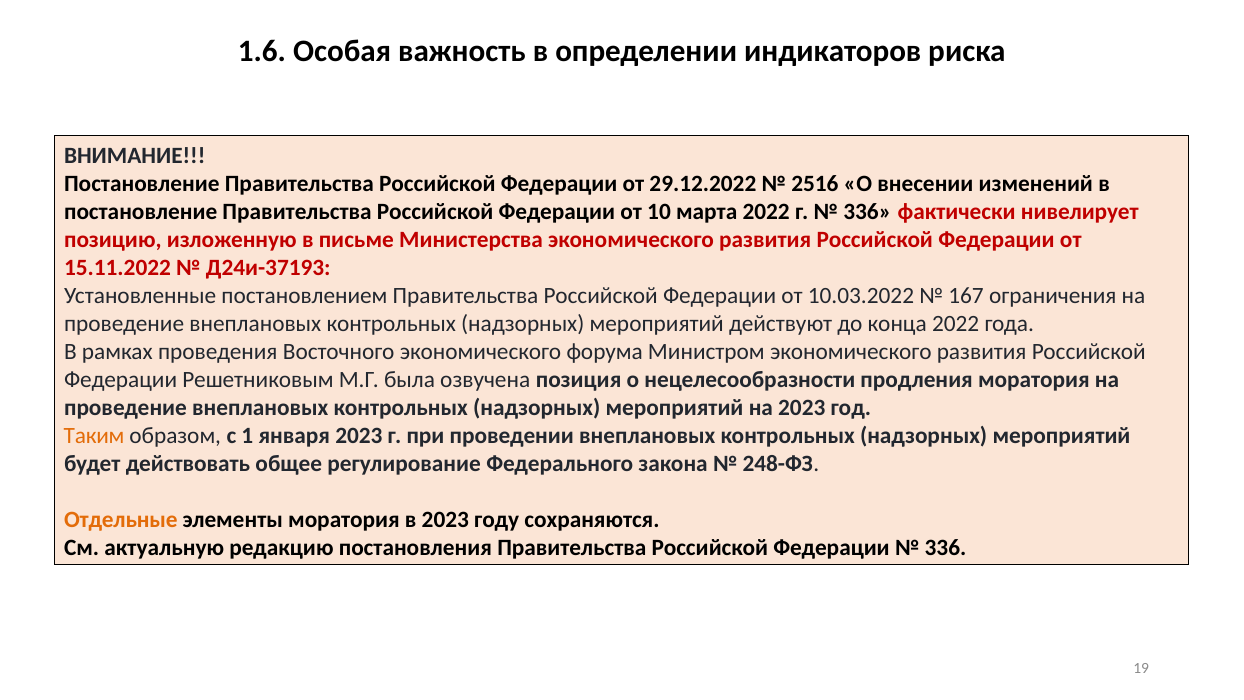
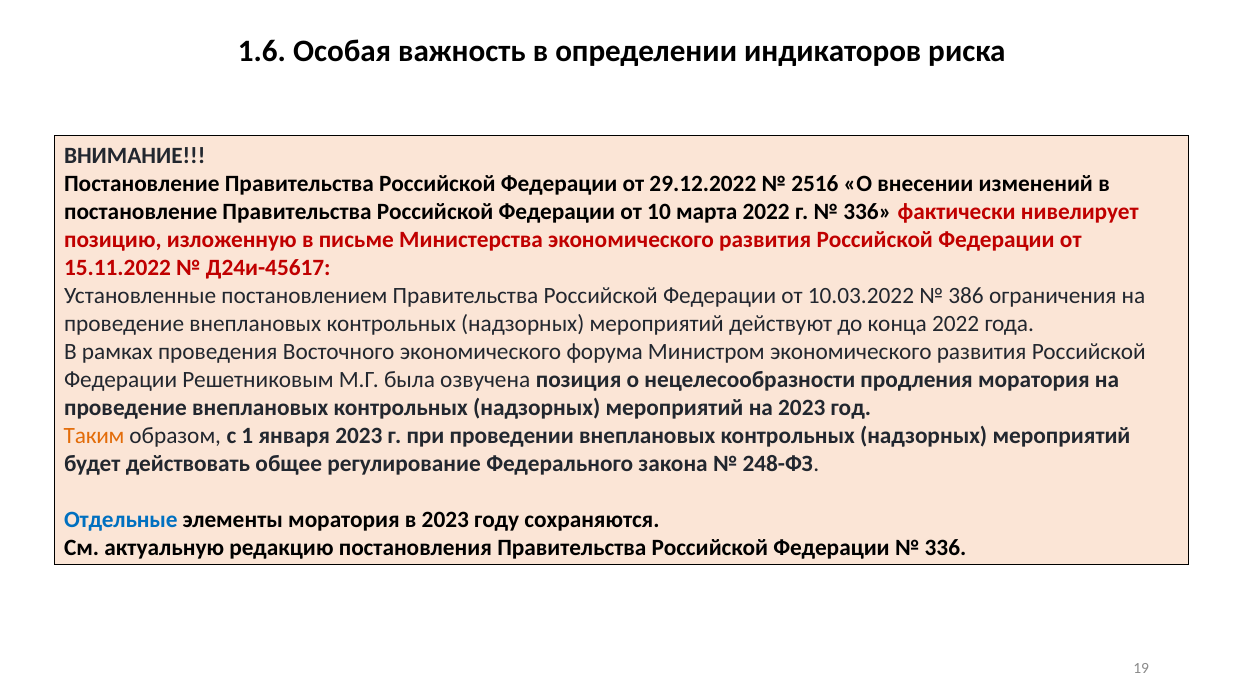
Д24и-37193: Д24и-37193 -> Д24и-45617
167: 167 -> 386
Отдельные colour: orange -> blue
